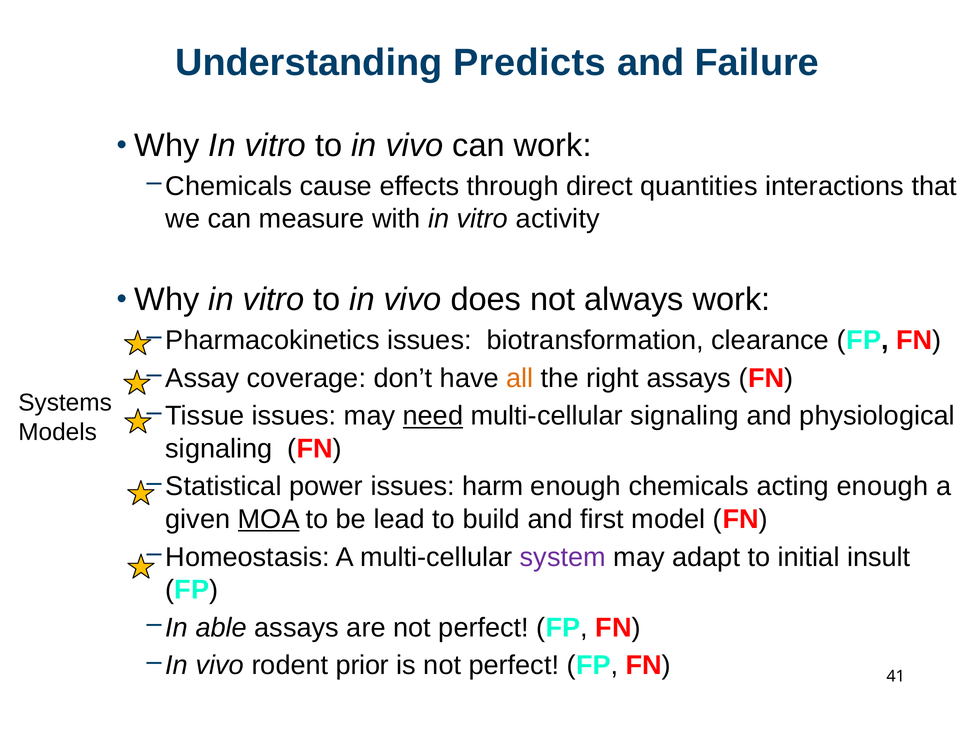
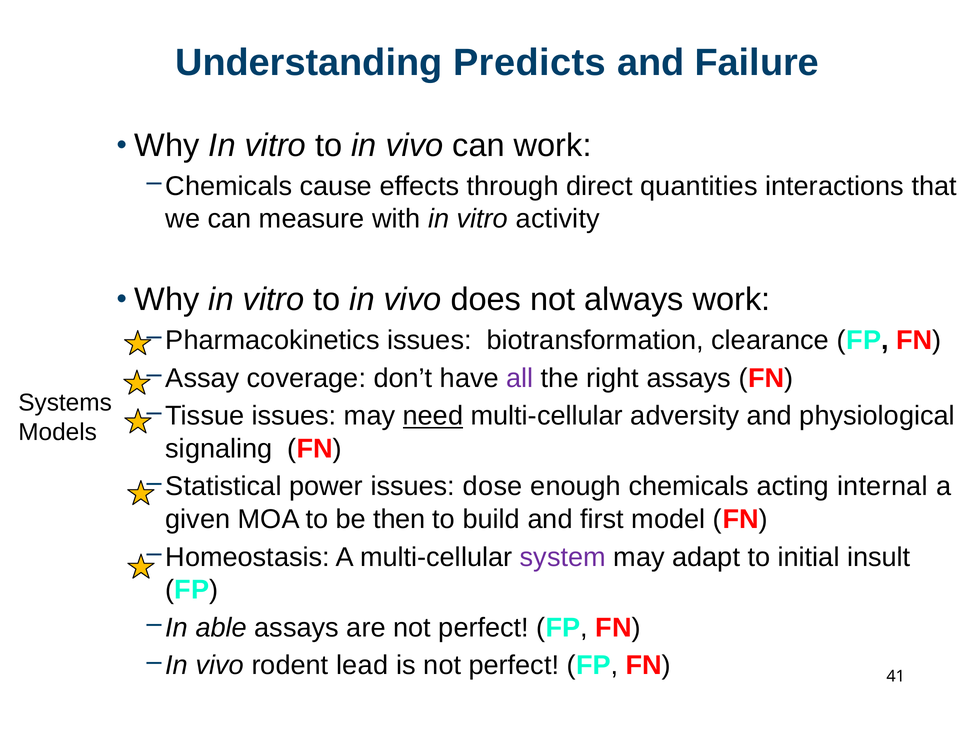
all colour: orange -> purple
multi-cellular signaling: signaling -> adversity
harm: harm -> dose
acting enough: enough -> internal
MOA underline: present -> none
lead: lead -> then
prior: prior -> lead
